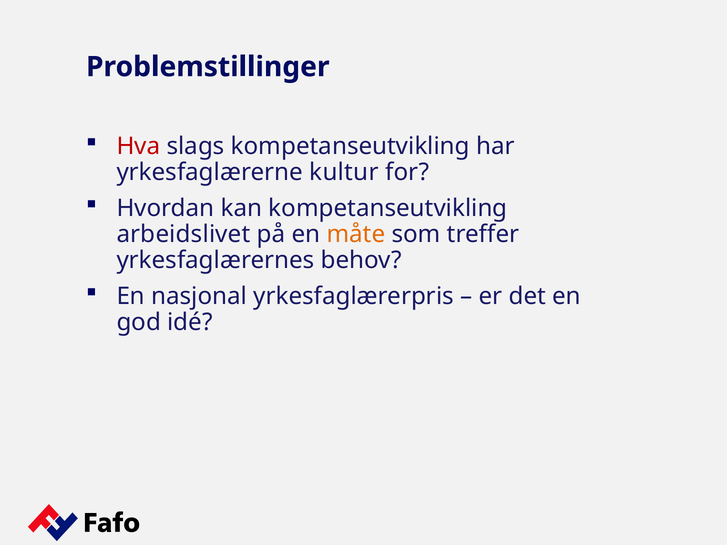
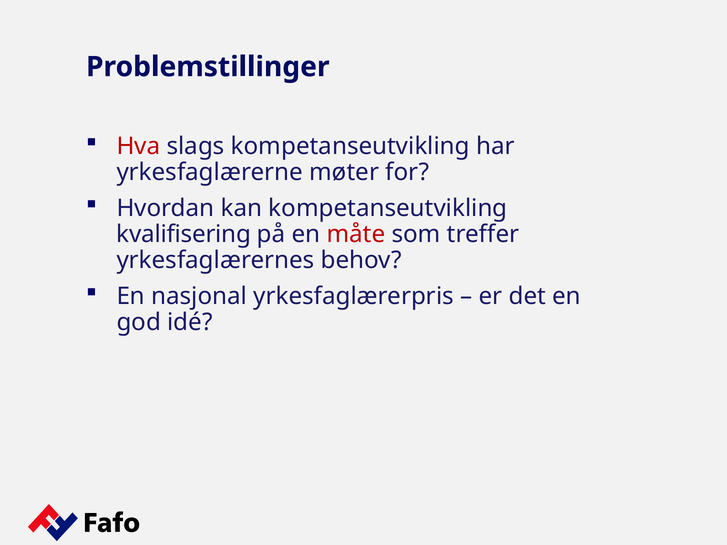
kultur: kultur -> møter
arbeidslivet: arbeidslivet -> kvalifisering
måte colour: orange -> red
